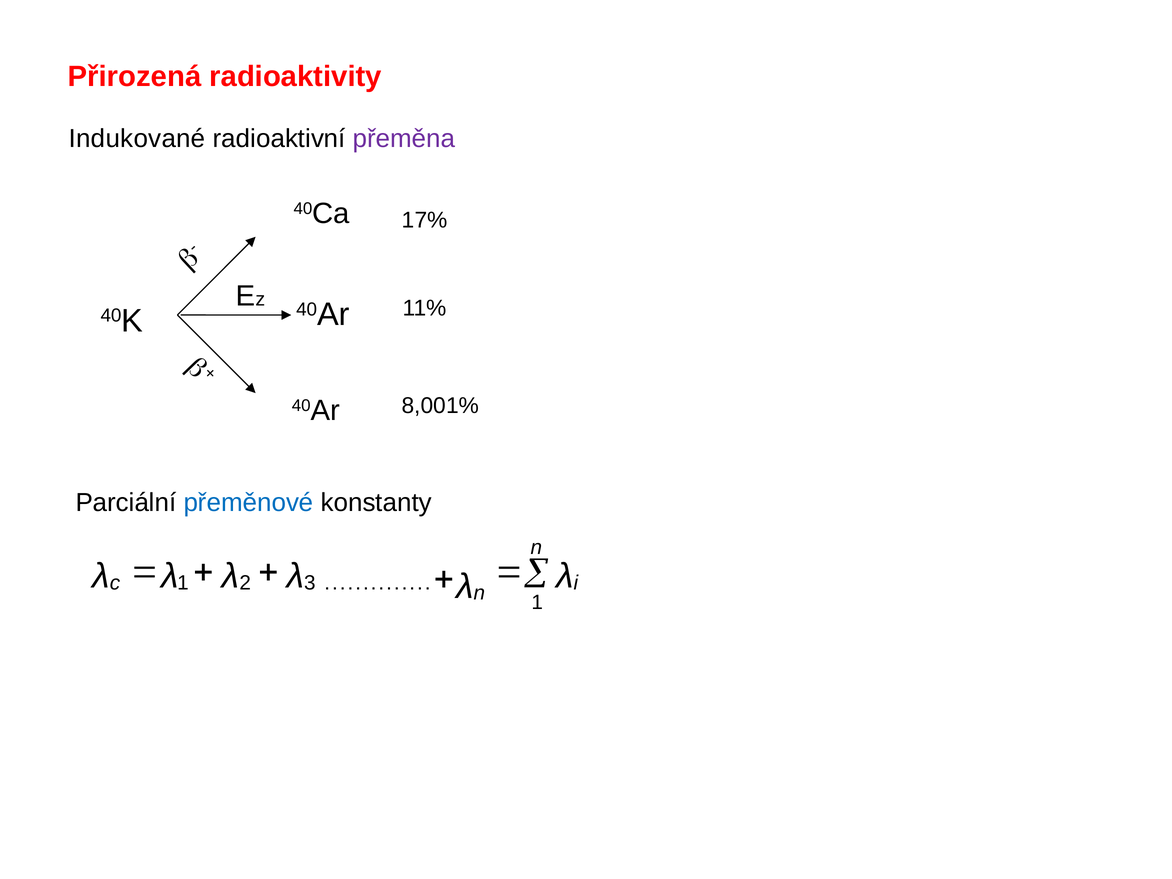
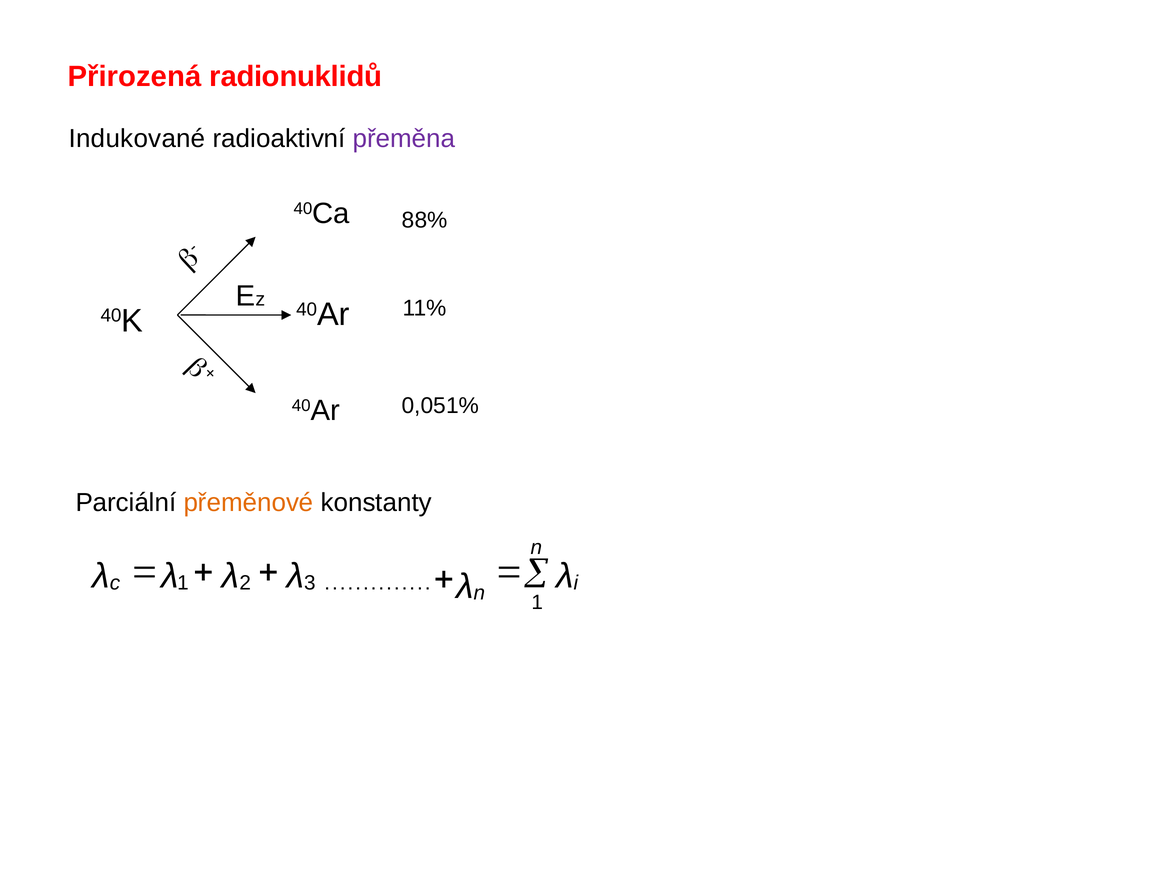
radioaktivity: radioaktivity -> radionuklidů
17%: 17% -> 88%
8,001%: 8,001% -> 0,051%
přeměnové colour: blue -> orange
